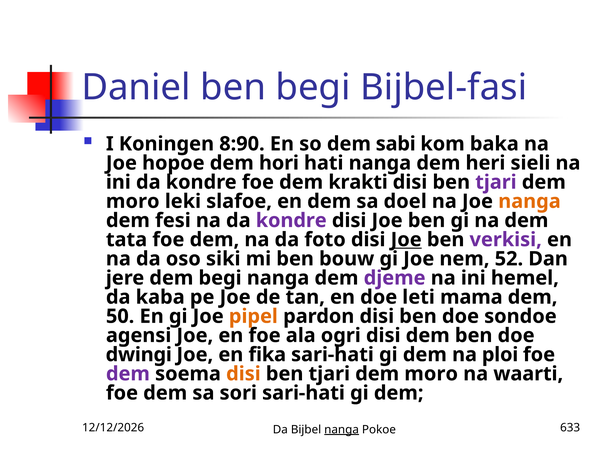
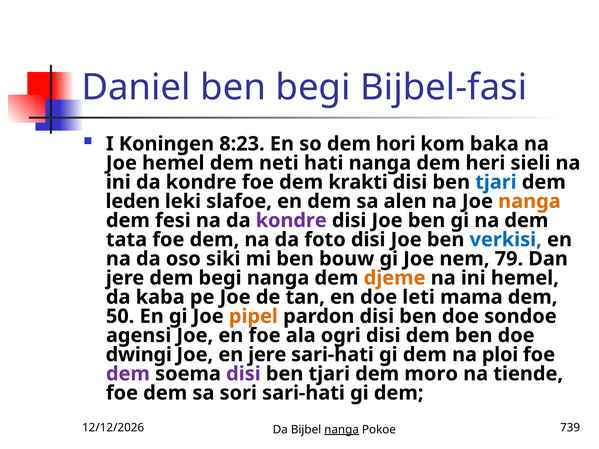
8:90: 8:90 -> 8:23
sabi: sabi -> hori
Joe hopoe: hopoe -> hemel
hori: hori -> neti
tjari at (496, 182) colour: purple -> blue
moro at (133, 201): moro -> leden
doel: doel -> alen
Joe at (406, 240) underline: present -> none
verkisi colour: purple -> blue
52: 52 -> 79
djeme colour: purple -> orange
en fika: fika -> jere
disi at (243, 374) colour: orange -> purple
waarti: waarti -> tiende
633: 633 -> 739
